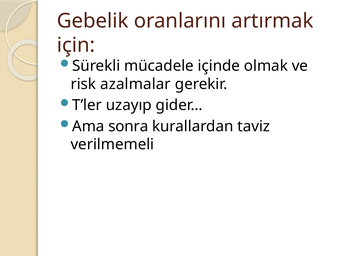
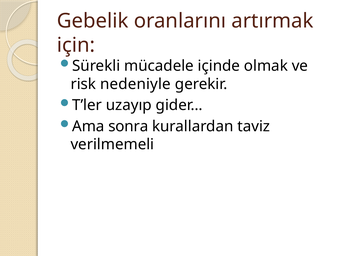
azalmalar: azalmalar -> nedeniyle
